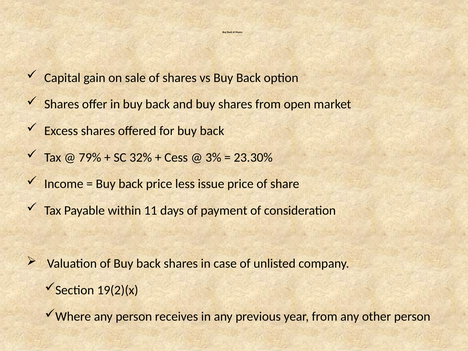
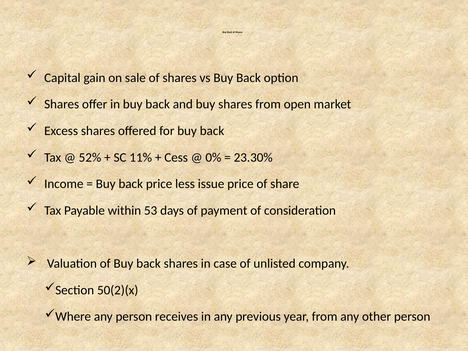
79%: 79% -> 52%
32%: 32% -> 11%
3%: 3% -> 0%
11: 11 -> 53
19(2)(x: 19(2)(x -> 50(2)(x
